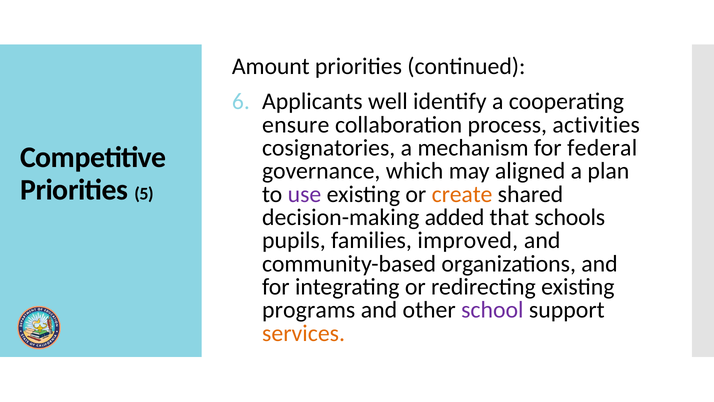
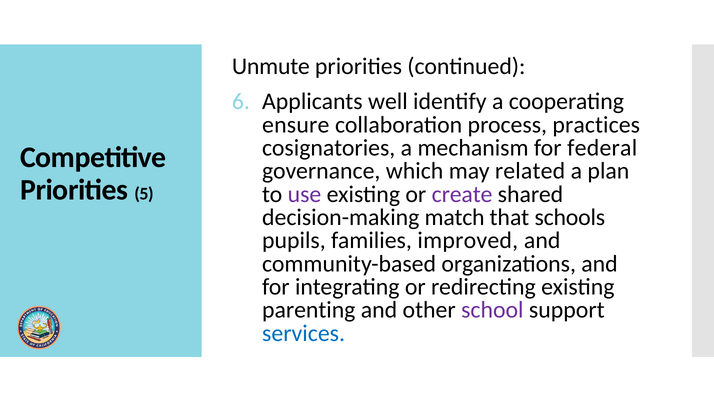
Amount: Amount -> Unmute
activities: activities -> practices
aligned: aligned -> related
create colour: orange -> purple
added: added -> match
programs: programs -> parenting
services colour: orange -> blue
